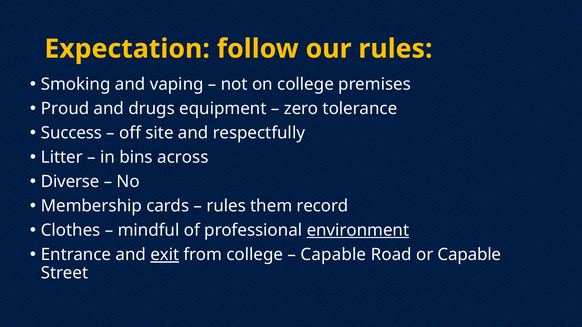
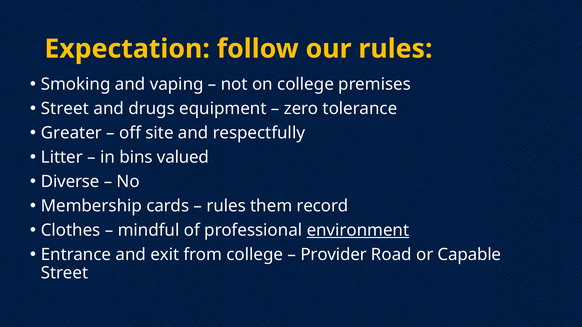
Proud at (65, 109): Proud -> Street
Success: Success -> Greater
across: across -> valued
exit underline: present -> none
Capable at (333, 255): Capable -> Provider
